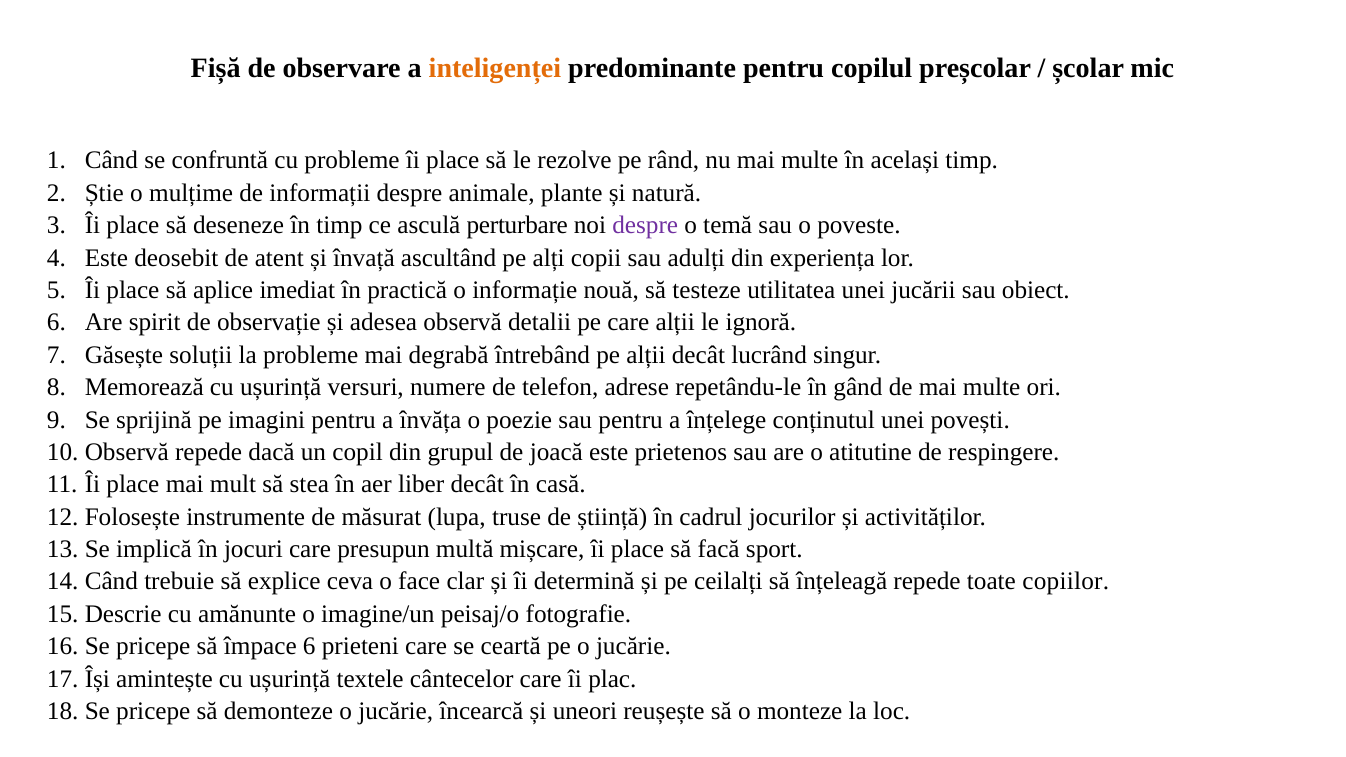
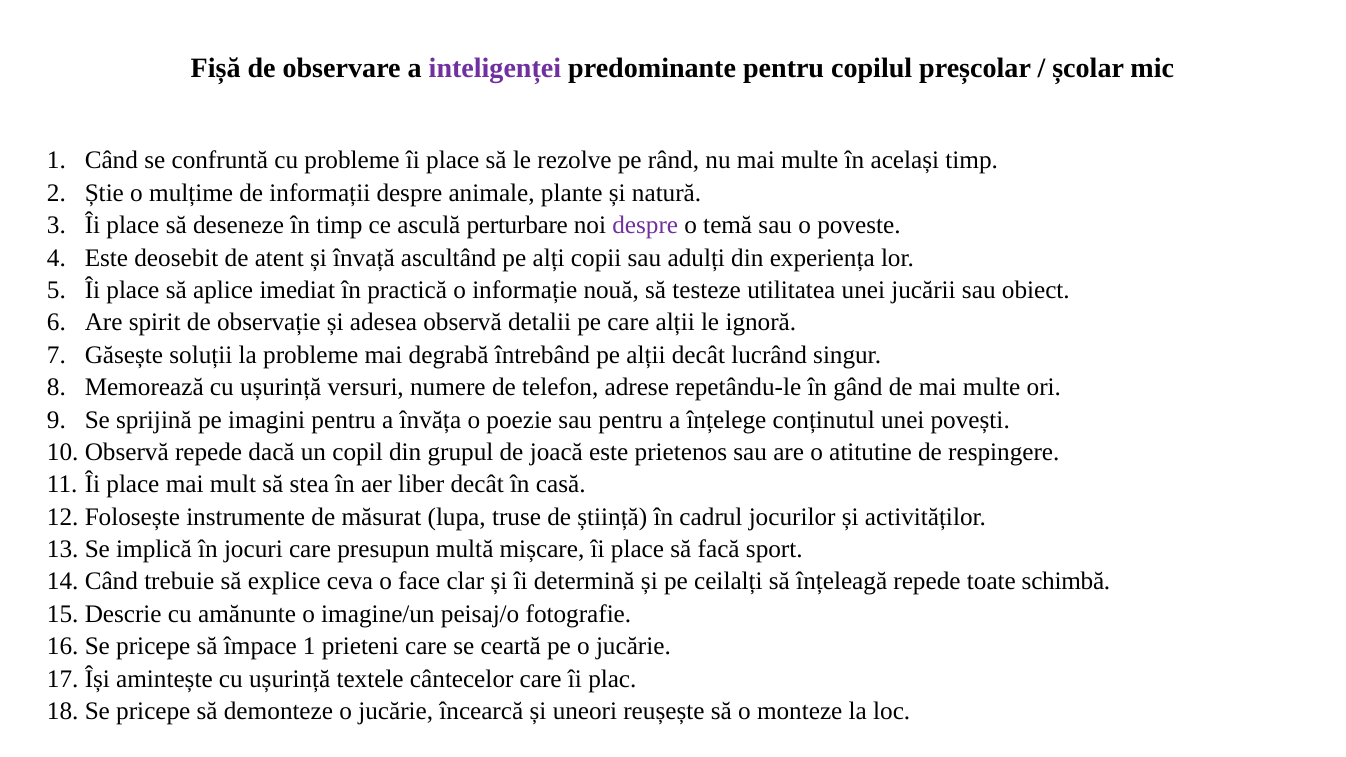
inteligenței colour: orange -> purple
copiilor: copiilor -> schimbă
împace 6: 6 -> 1
